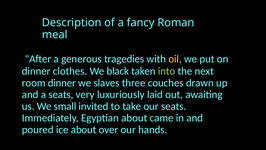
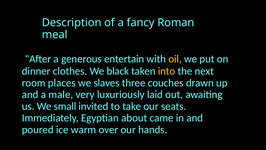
tragedies: tragedies -> entertain
into colour: light green -> yellow
room dinner: dinner -> places
a seats: seats -> male
ice about: about -> warm
